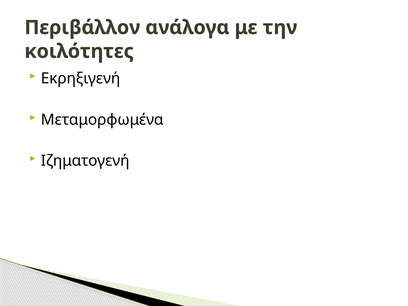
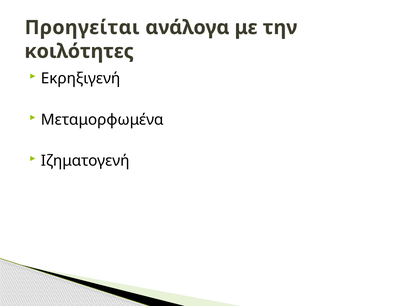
Περιβάλλον: Περιβάλλον -> Προηγείται
